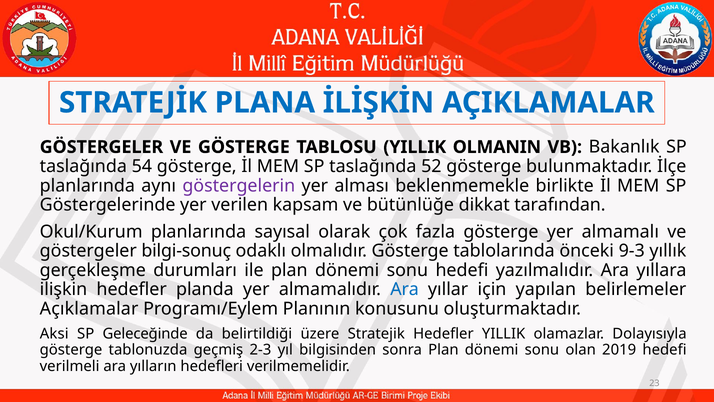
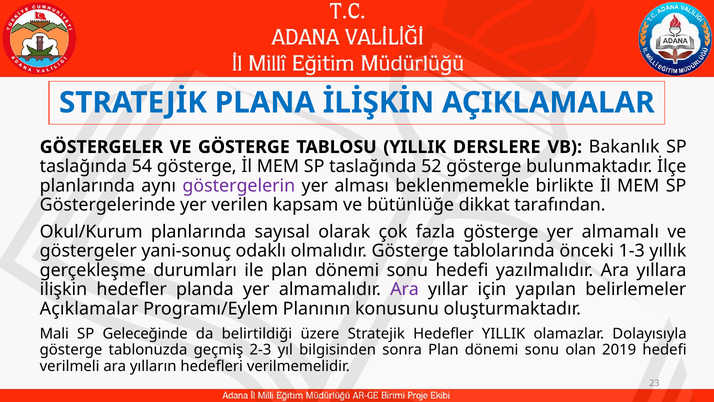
OLMANIN: OLMANIN -> DERSLERE
bilgi-sonuç: bilgi-sonuç -> yani-sonuç
9-3: 9-3 -> 1-3
Ara at (405, 289) colour: blue -> purple
Aksi: Aksi -> Mali
